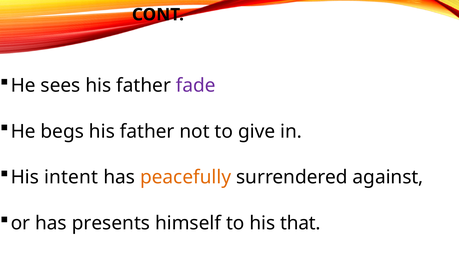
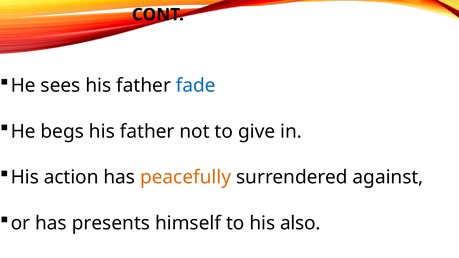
fade colour: purple -> blue
intent: intent -> action
that: that -> also
